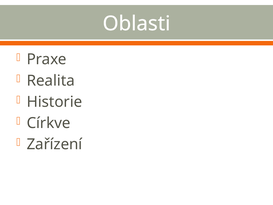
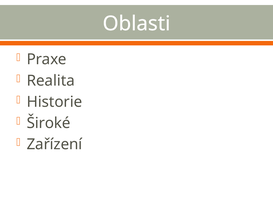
Církve: Církve -> Široké
